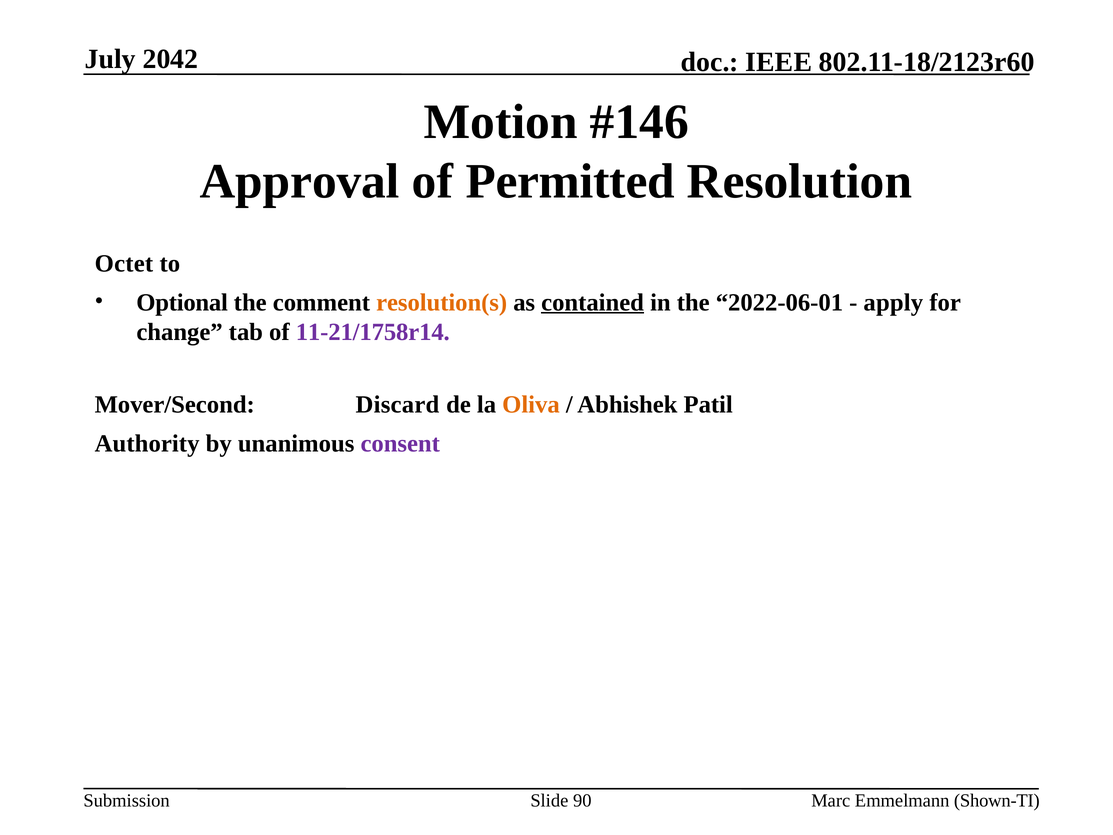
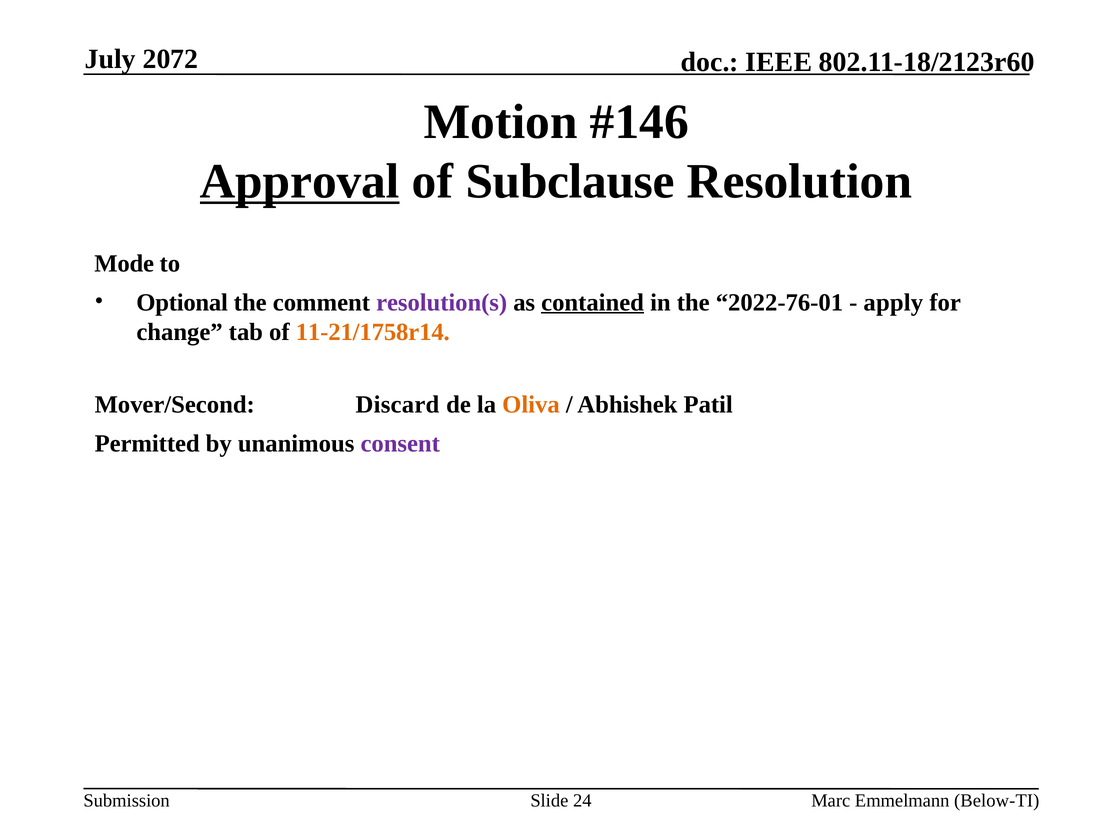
2042: 2042 -> 2072
Approval underline: none -> present
Permitted: Permitted -> Subclause
Octet: Octet -> Mode
resolution(s colour: orange -> purple
2022-06-01: 2022-06-01 -> 2022-76-01
11-21/1758r14 colour: purple -> orange
Authority: Authority -> Permitted
90: 90 -> 24
Shown-TI: Shown-TI -> Below-TI
